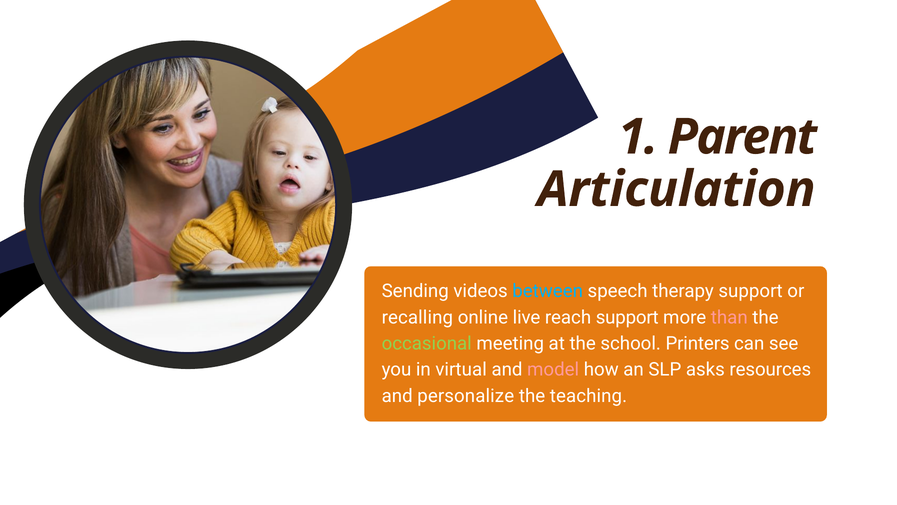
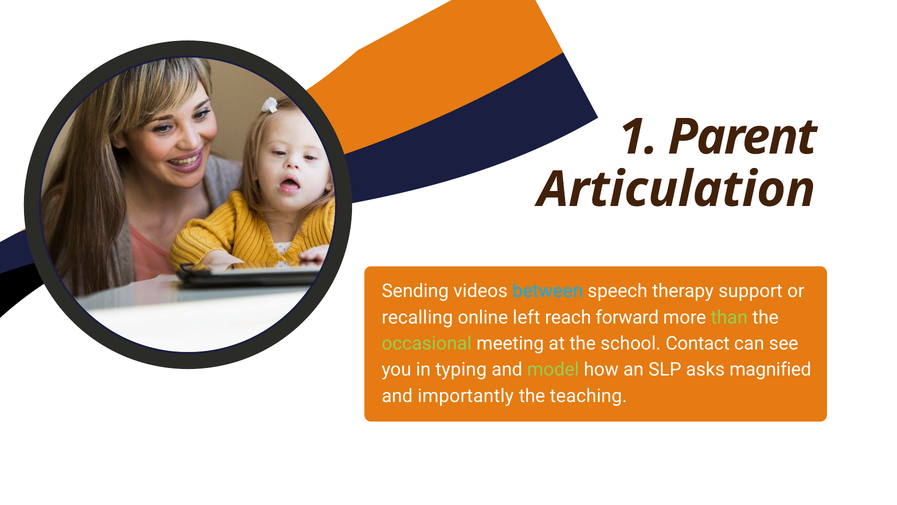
live: live -> left
reach support: support -> forward
than colour: pink -> light green
Printers: Printers -> Contact
virtual: virtual -> typing
model colour: pink -> light green
resources: resources -> magnified
personalize: personalize -> importantly
